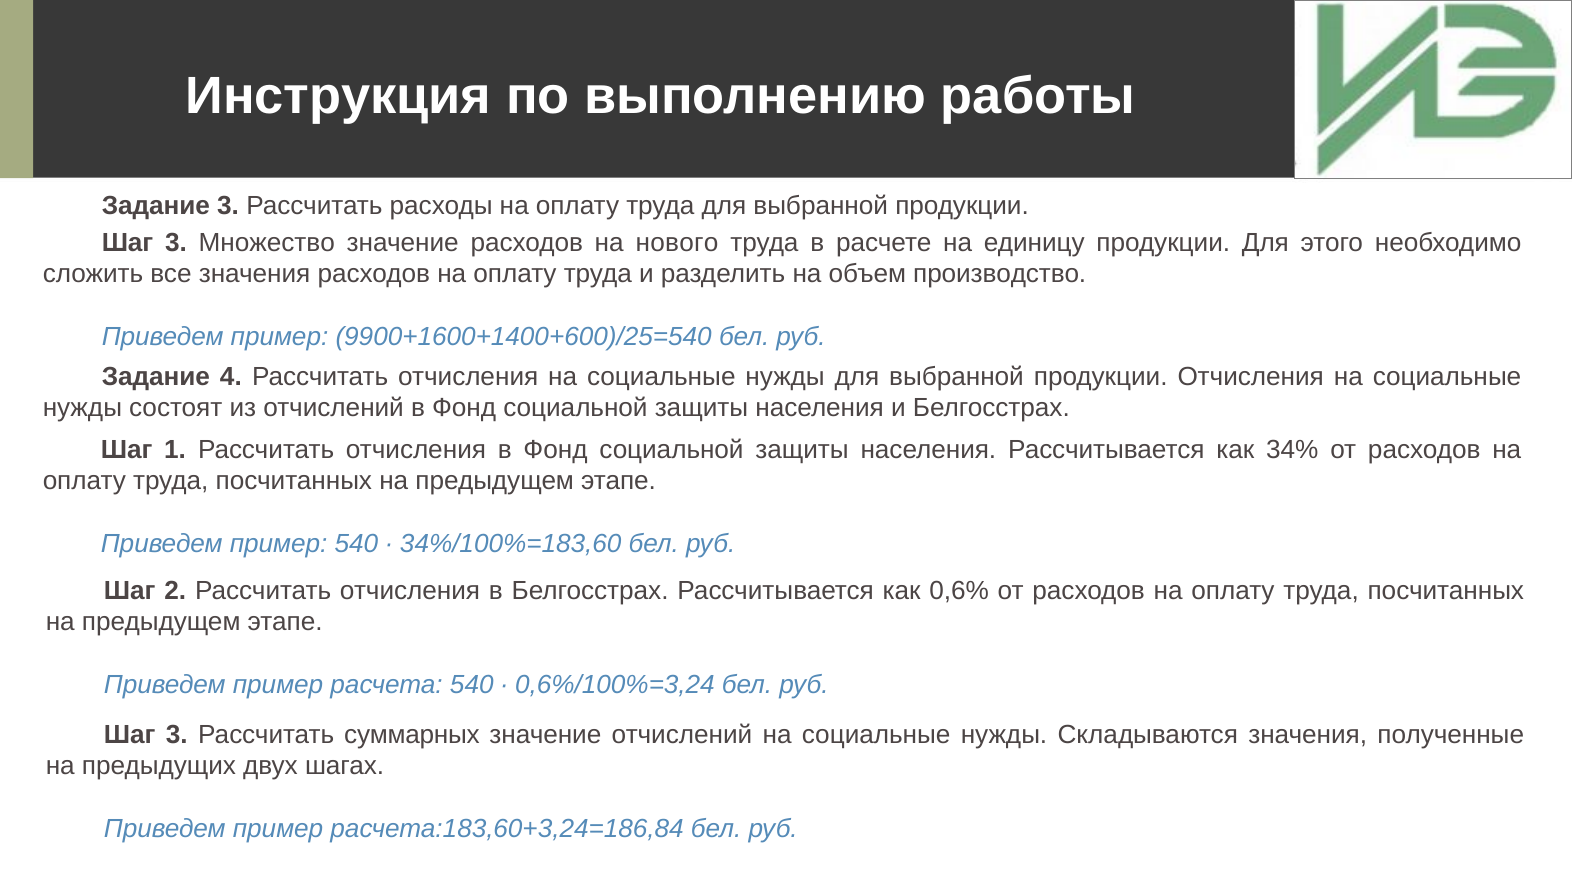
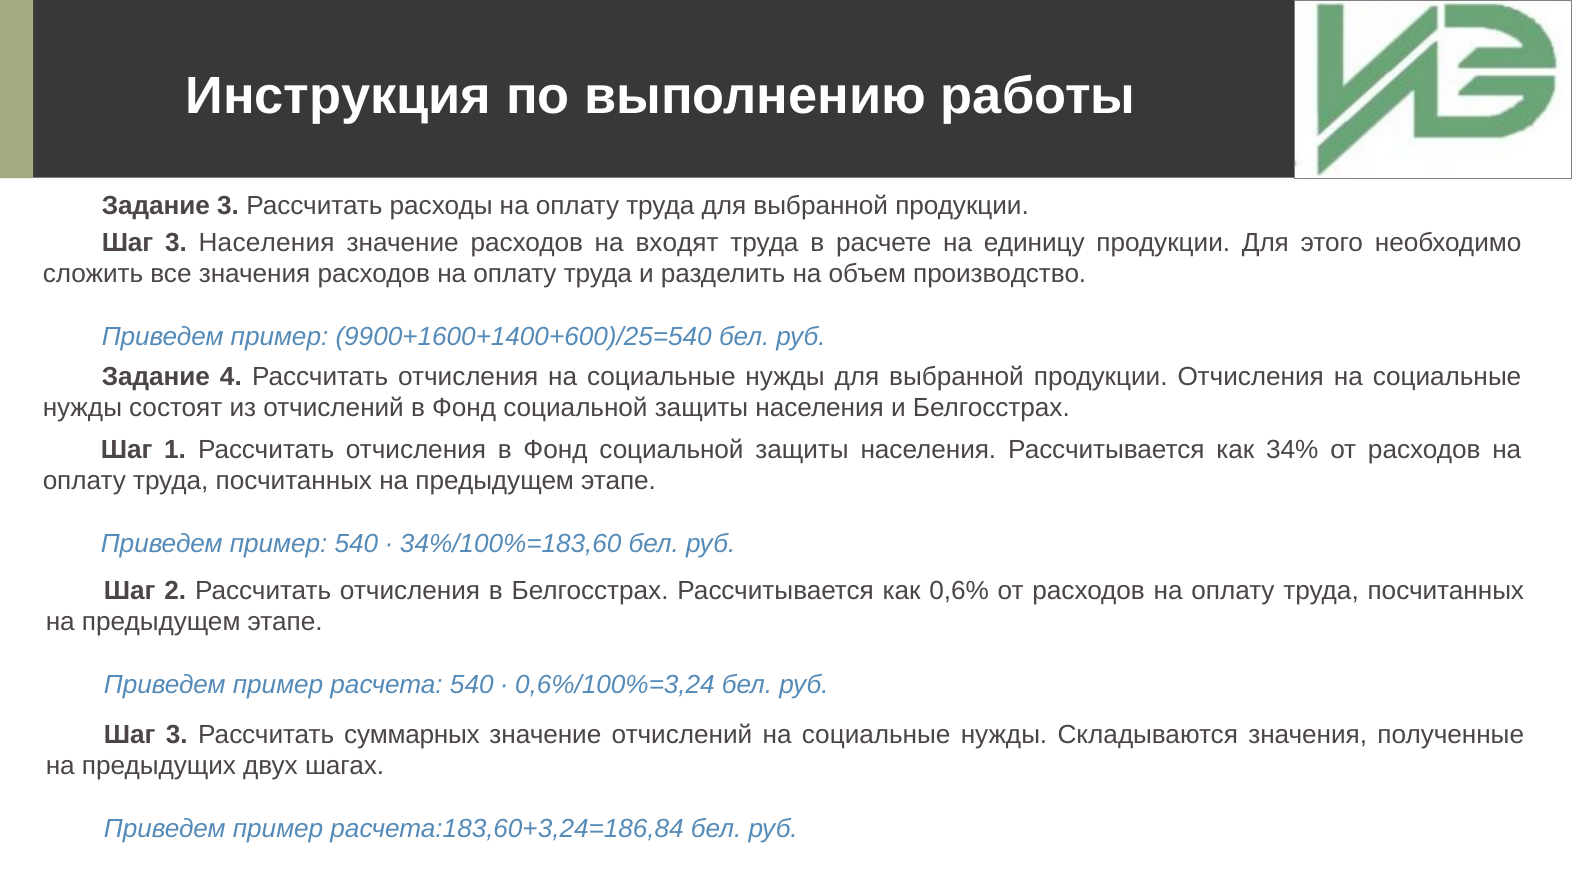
3 Множество: Множество -> Населения
нового: нового -> входят
